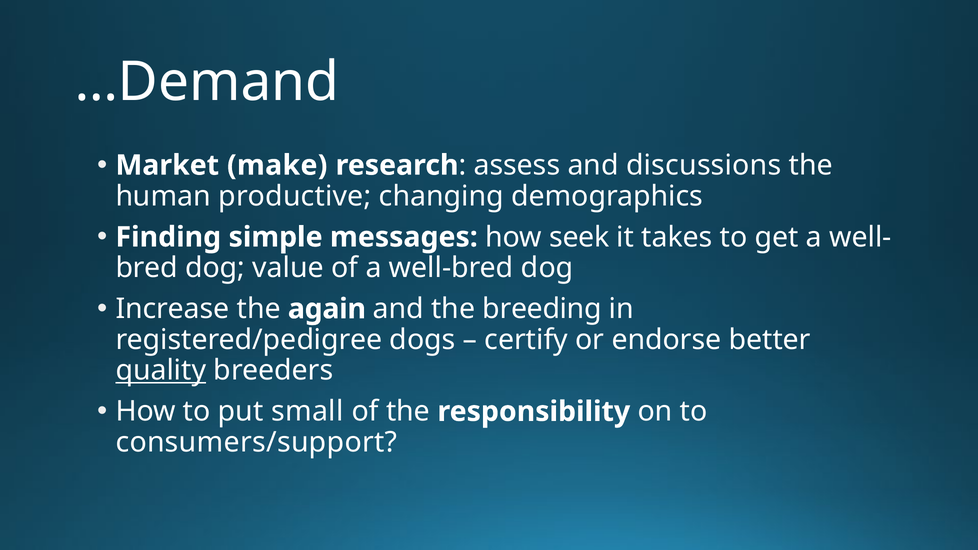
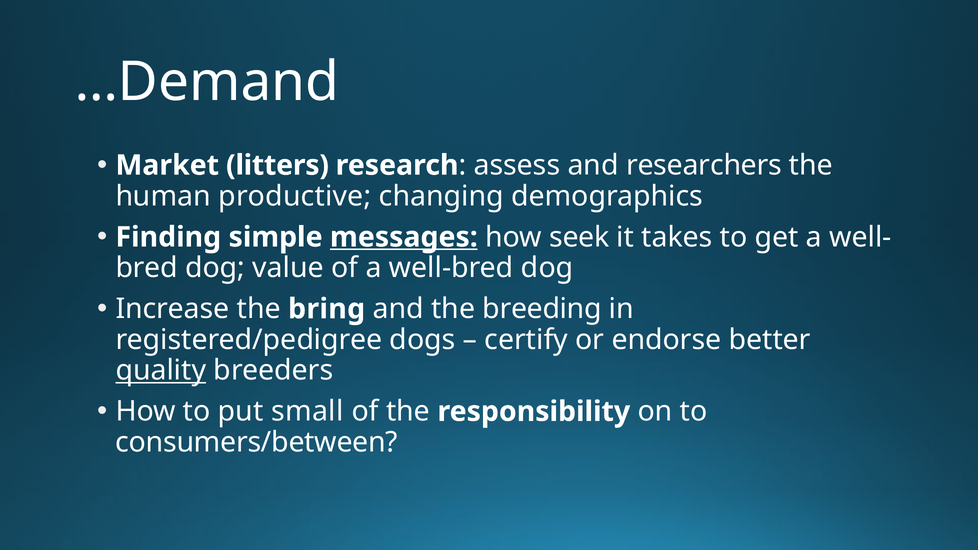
make: make -> litters
discussions: discussions -> researchers
messages underline: none -> present
again: again -> bring
consumers/support: consumers/support -> consumers/between
